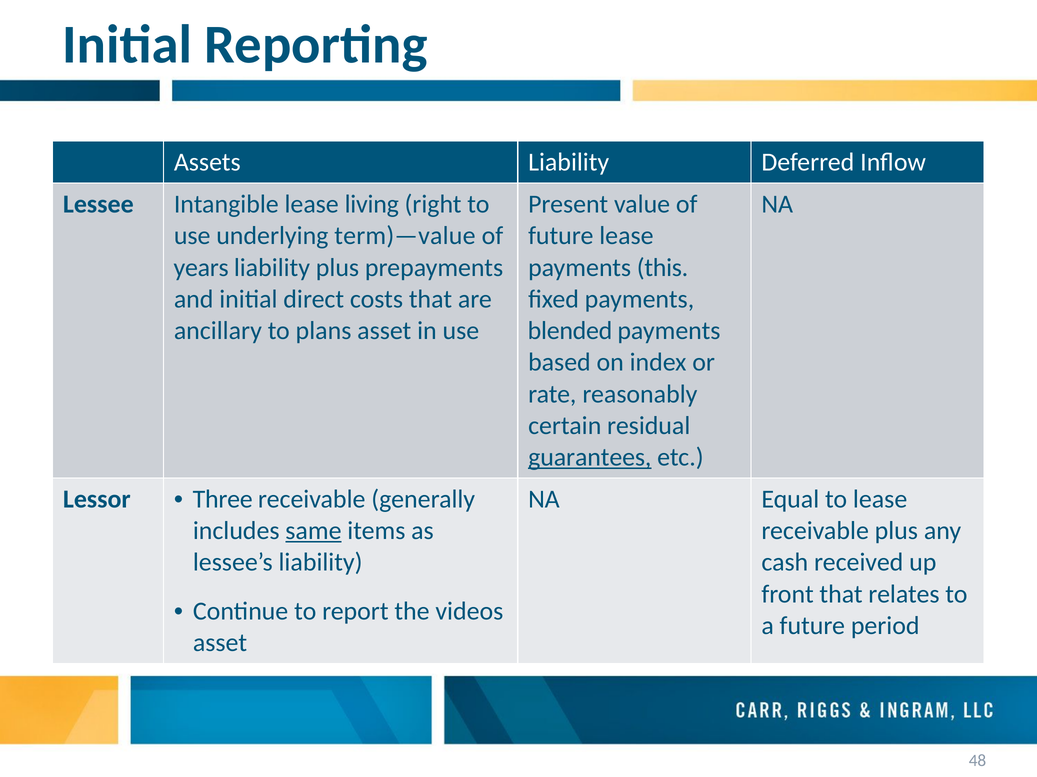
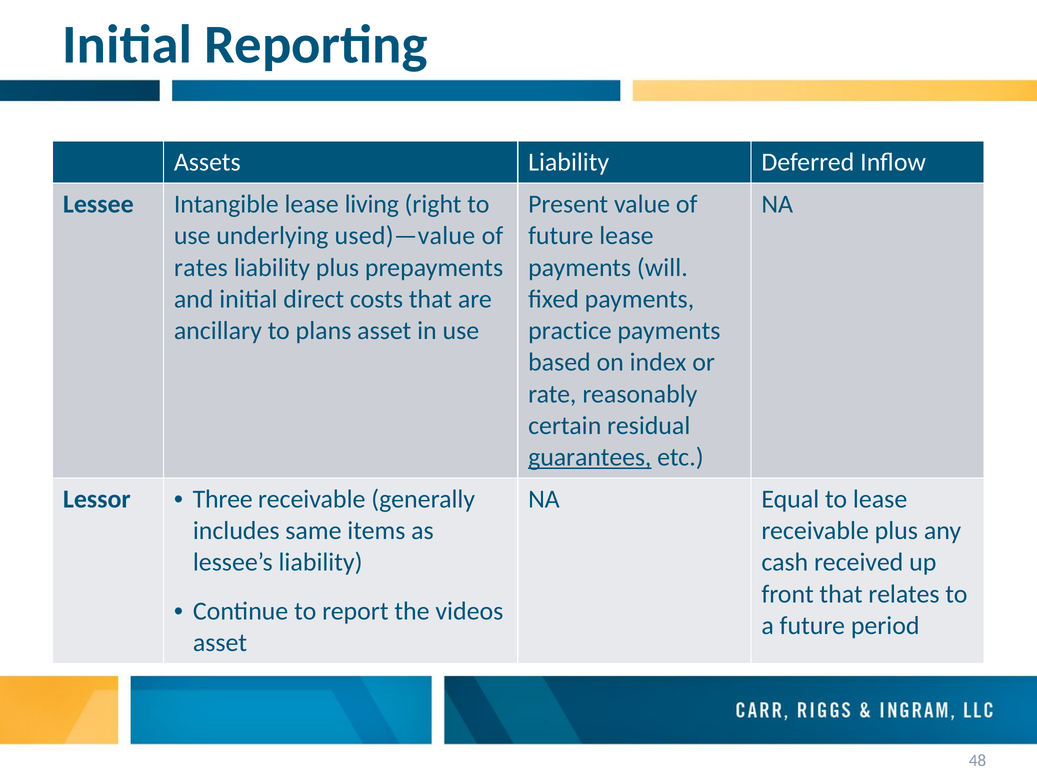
term)—value: term)—value -> used)—value
years: years -> rates
this: this -> will
blended: blended -> practice
same underline: present -> none
